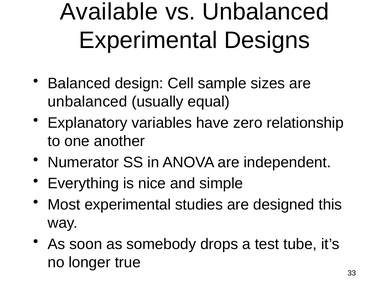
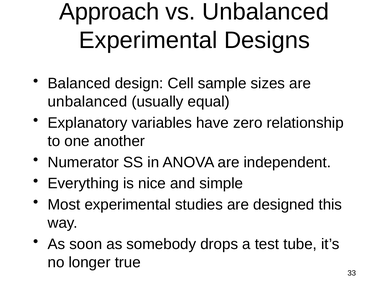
Available: Available -> Approach
